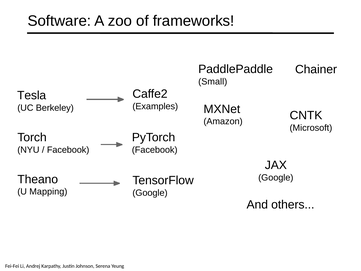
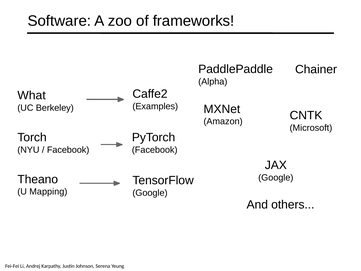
Small: Small -> Alpha
Tesla: Tesla -> What
